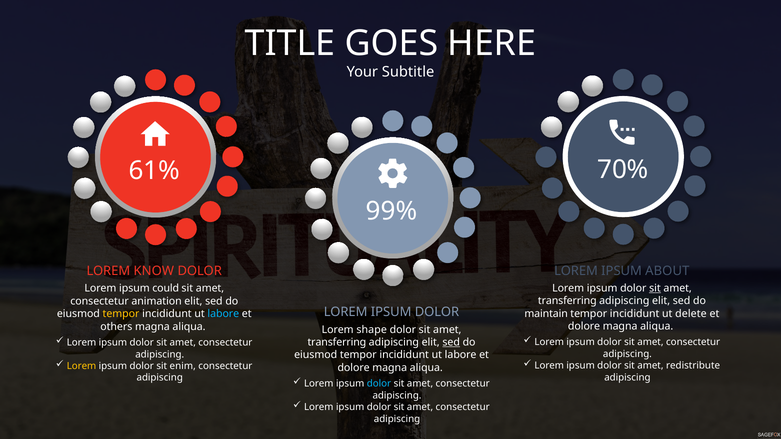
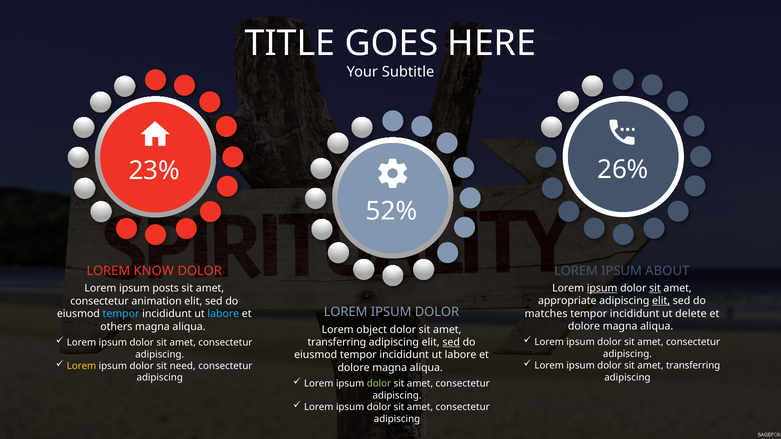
70%: 70% -> 26%
61%: 61% -> 23%
99%: 99% -> 52%
ipsum at (602, 288) underline: none -> present
could: could -> posts
transferring at (567, 301): transferring -> appropriate
elit at (661, 301) underline: none -> present
maintain: maintain -> matches
tempor at (121, 314) colour: yellow -> light blue
shape: shape -> object
redistribute at (693, 366): redistribute -> transferring
enim: enim -> need
dolor at (379, 384) colour: light blue -> light green
